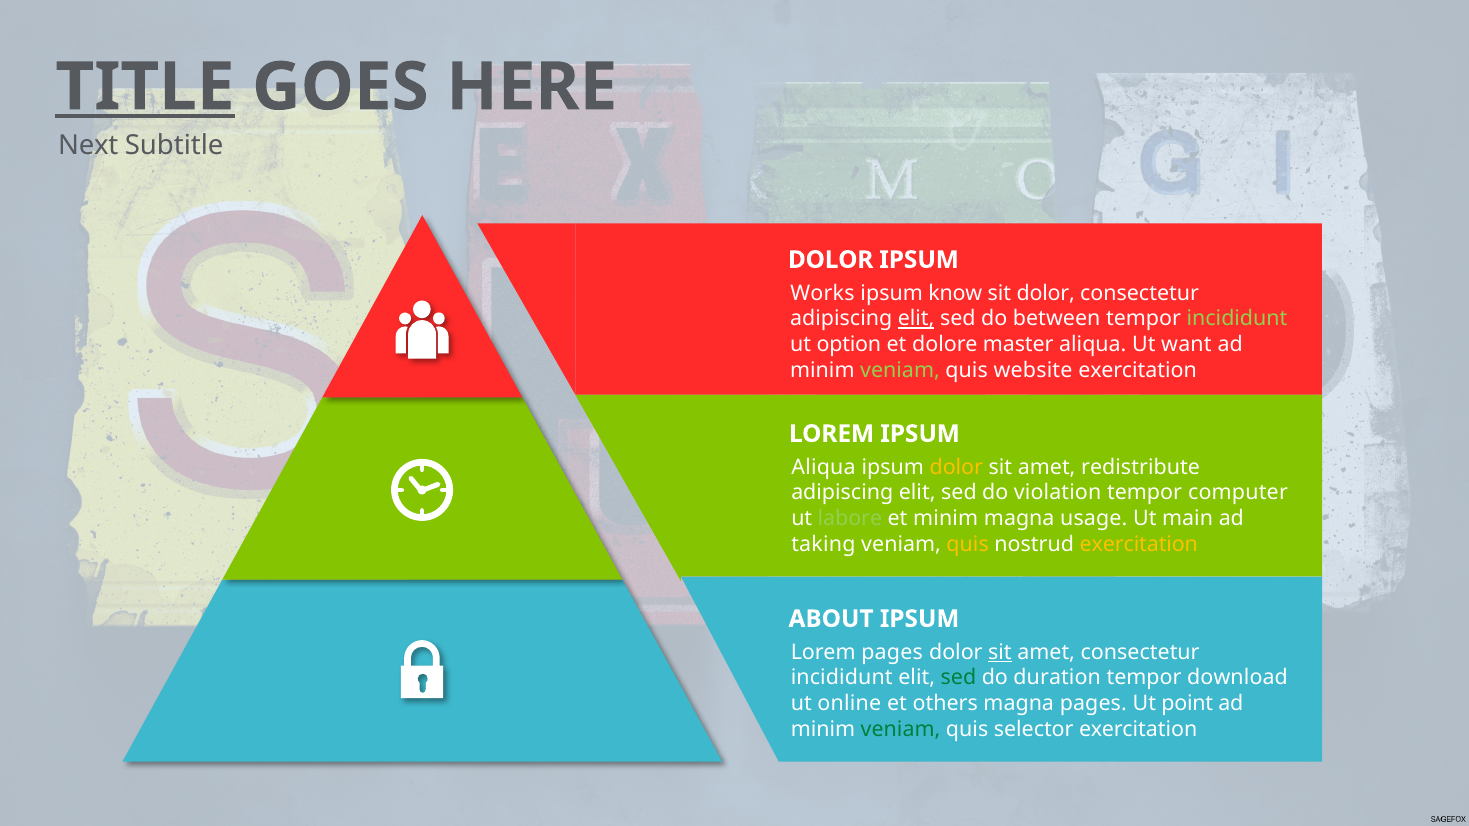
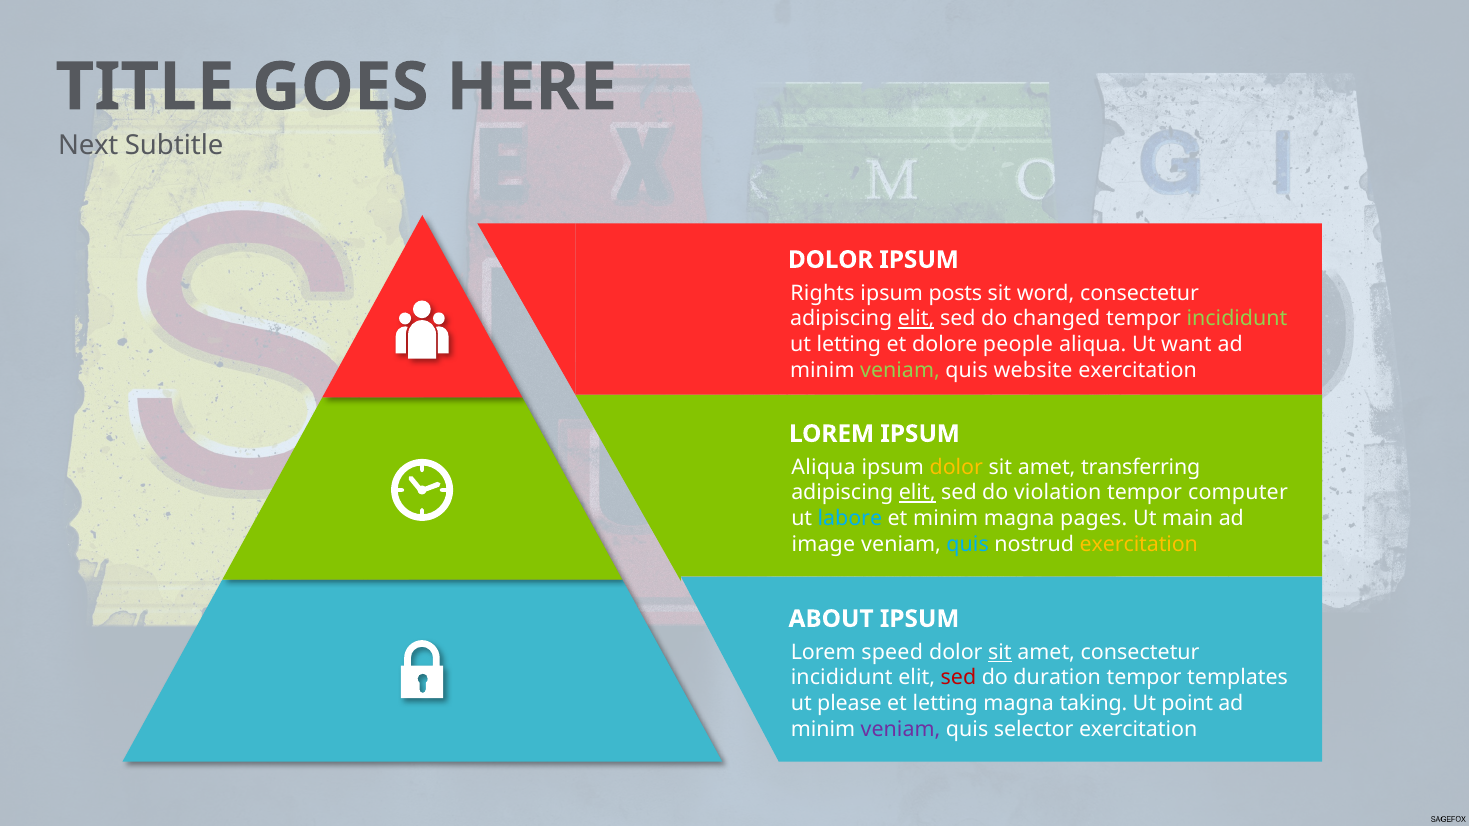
TITLE underline: present -> none
Works: Works -> Rights
know: know -> posts
sit dolor: dolor -> word
between: between -> changed
ut option: option -> letting
master: master -> people
redistribute: redistribute -> transferring
elit at (917, 493) underline: none -> present
labore colour: light green -> light blue
usage: usage -> pages
taking: taking -> image
quis at (968, 544) colour: yellow -> light blue
Lorem pages: pages -> speed
sed at (958, 678) colour: green -> red
download: download -> templates
online: online -> please
et others: others -> letting
magna pages: pages -> taking
veniam at (901, 730) colour: green -> purple
